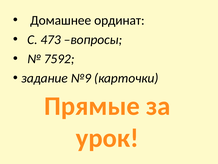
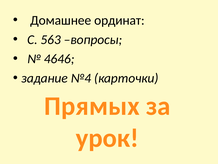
473: 473 -> 563
7592: 7592 -> 4646
№9: №9 -> №4
Прямые: Прямые -> Прямых
